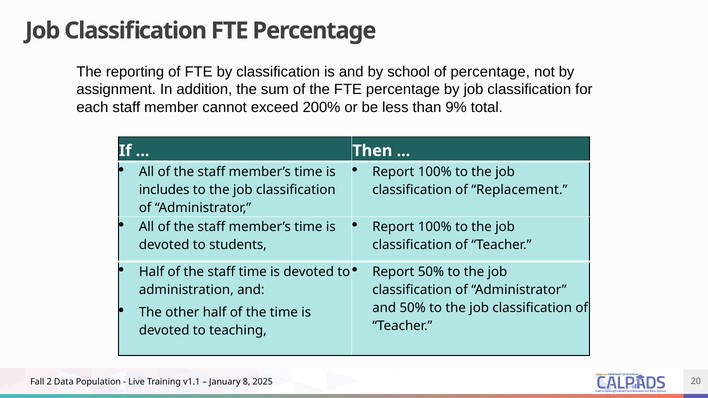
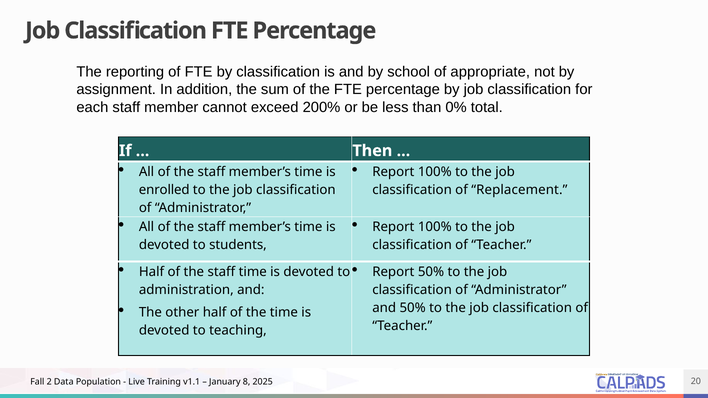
of percentage: percentage -> appropriate
9%: 9% -> 0%
includes: includes -> enrolled
